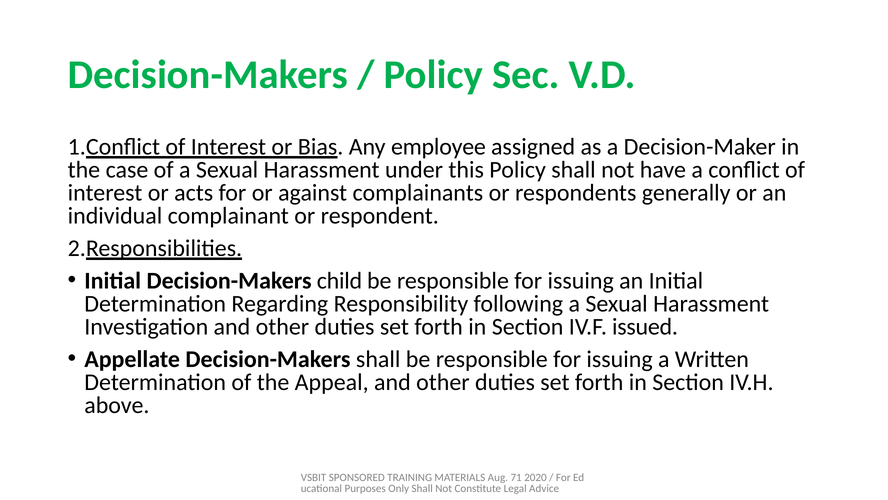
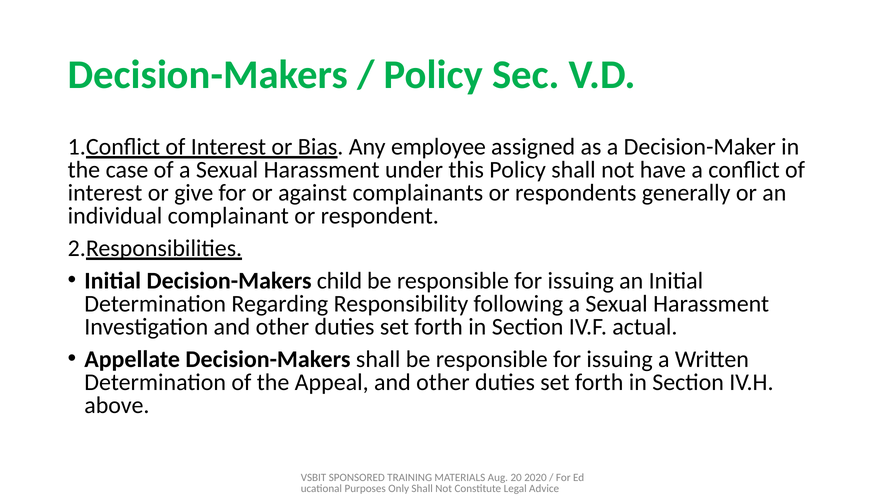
acts: acts -> give
issued: issued -> actual
71: 71 -> 20
